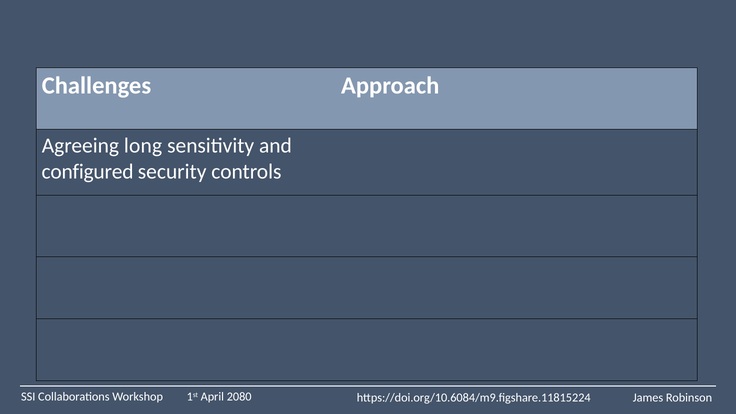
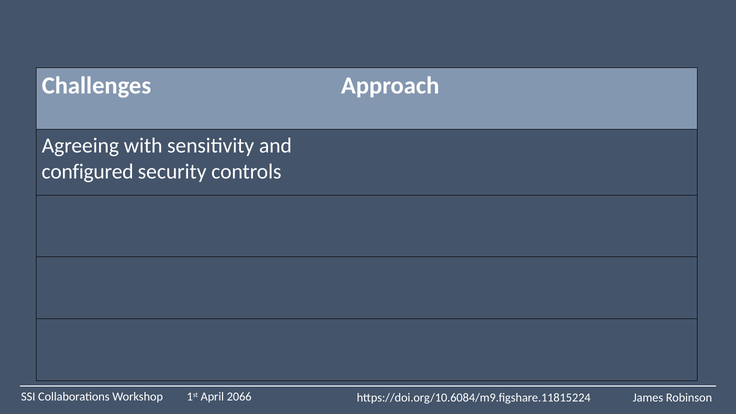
long: long -> with
2080: 2080 -> 2066
